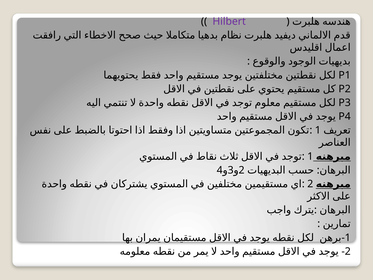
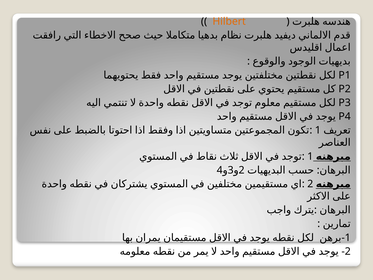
Hilbert colour: purple -> orange
